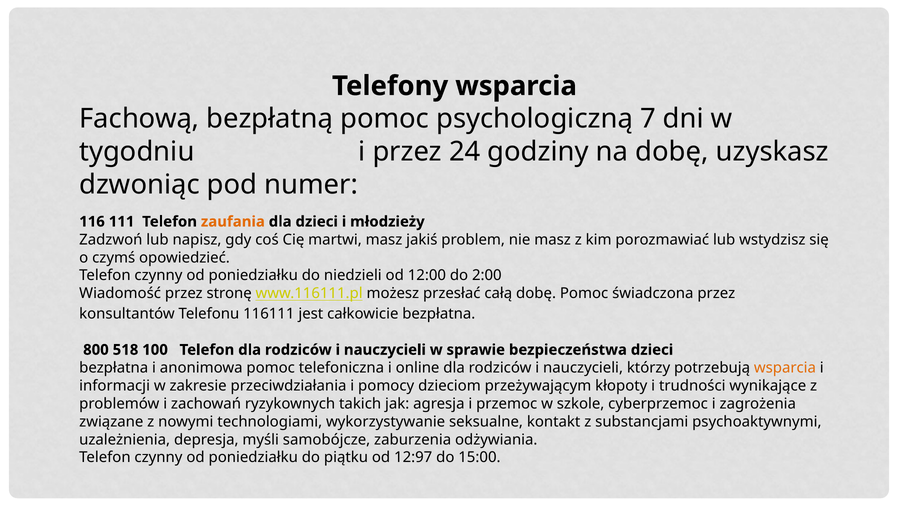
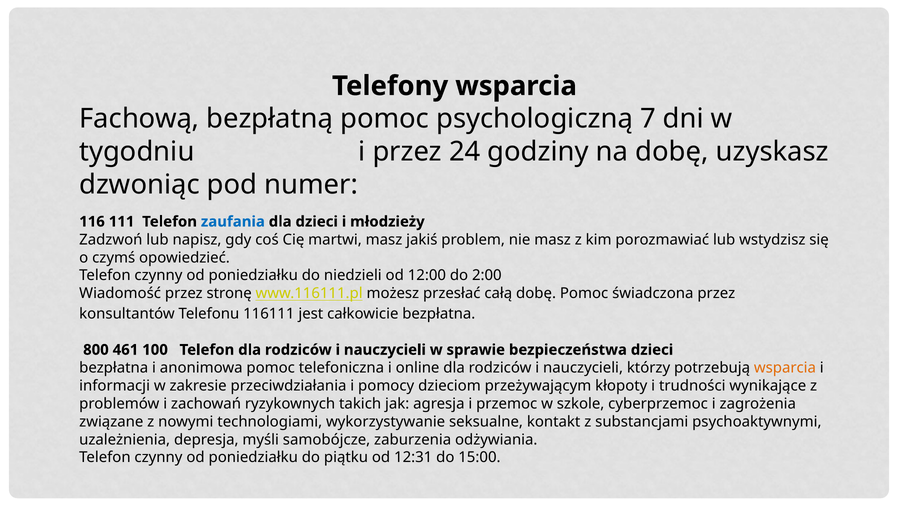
zaufania colour: orange -> blue
518: 518 -> 461
12:97: 12:97 -> 12:31
